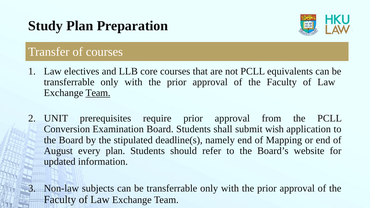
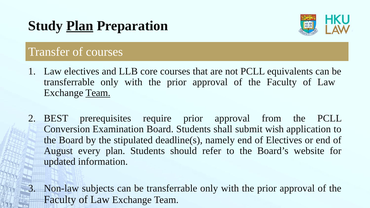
Plan at (80, 26) underline: none -> present
UNIT: UNIT -> BEST
of Mapping: Mapping -> Electives
